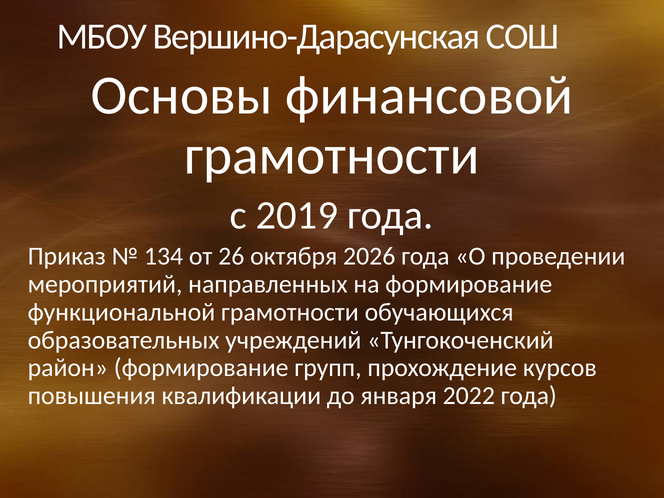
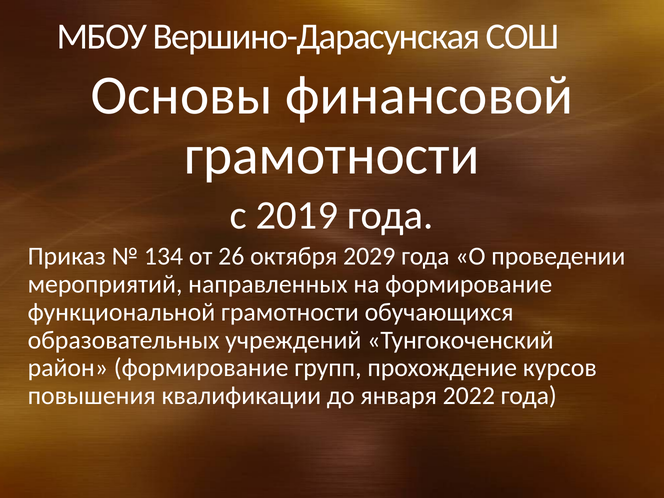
2026: 2026 -> 2029
